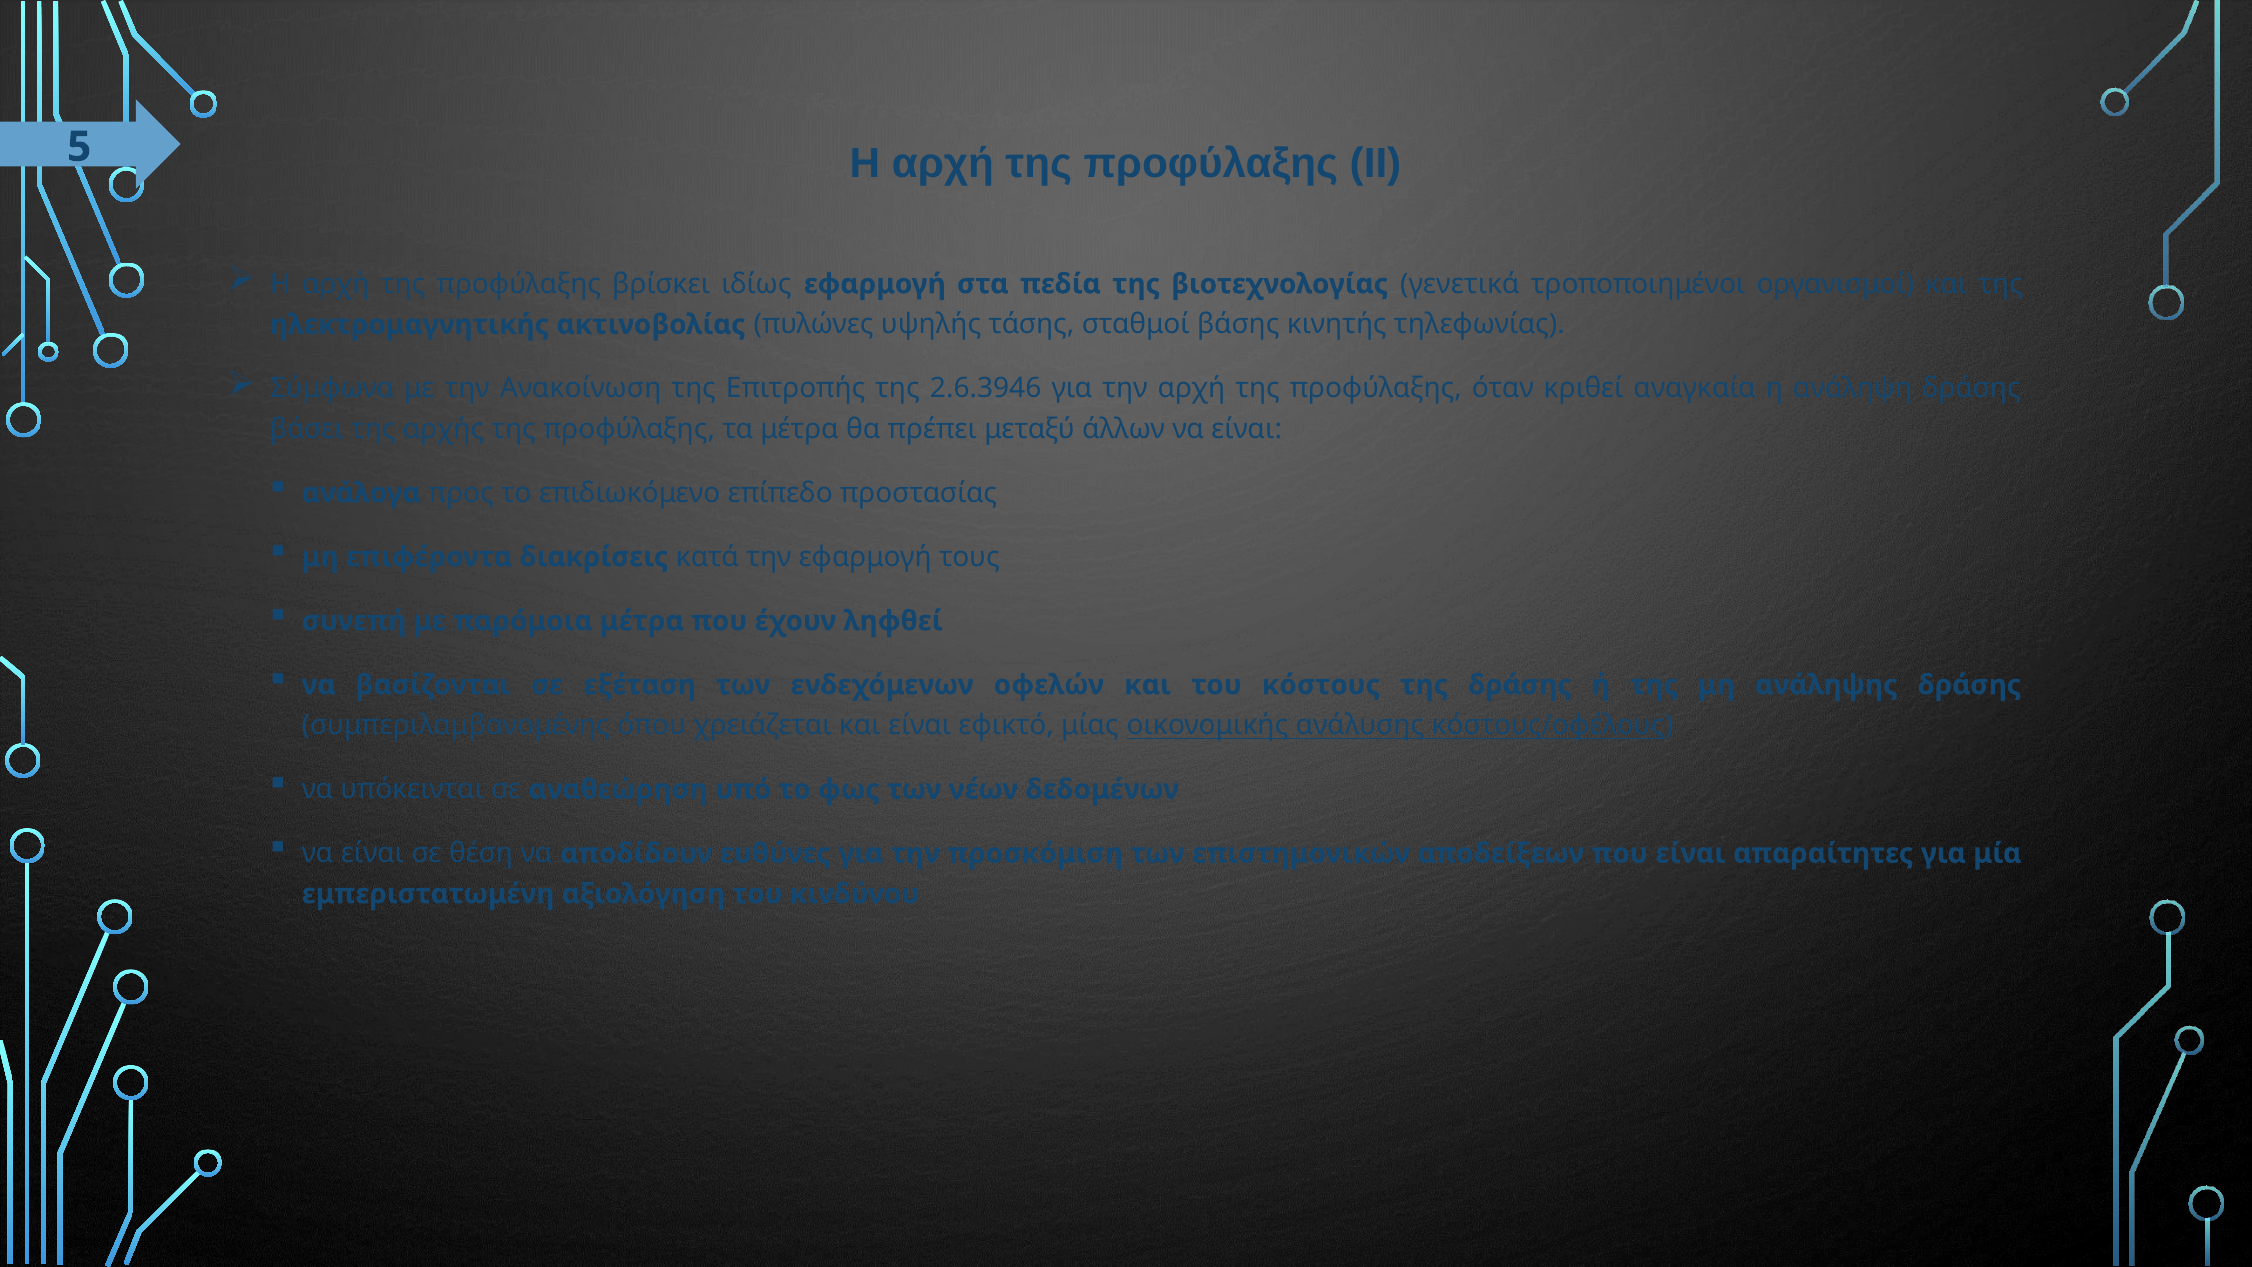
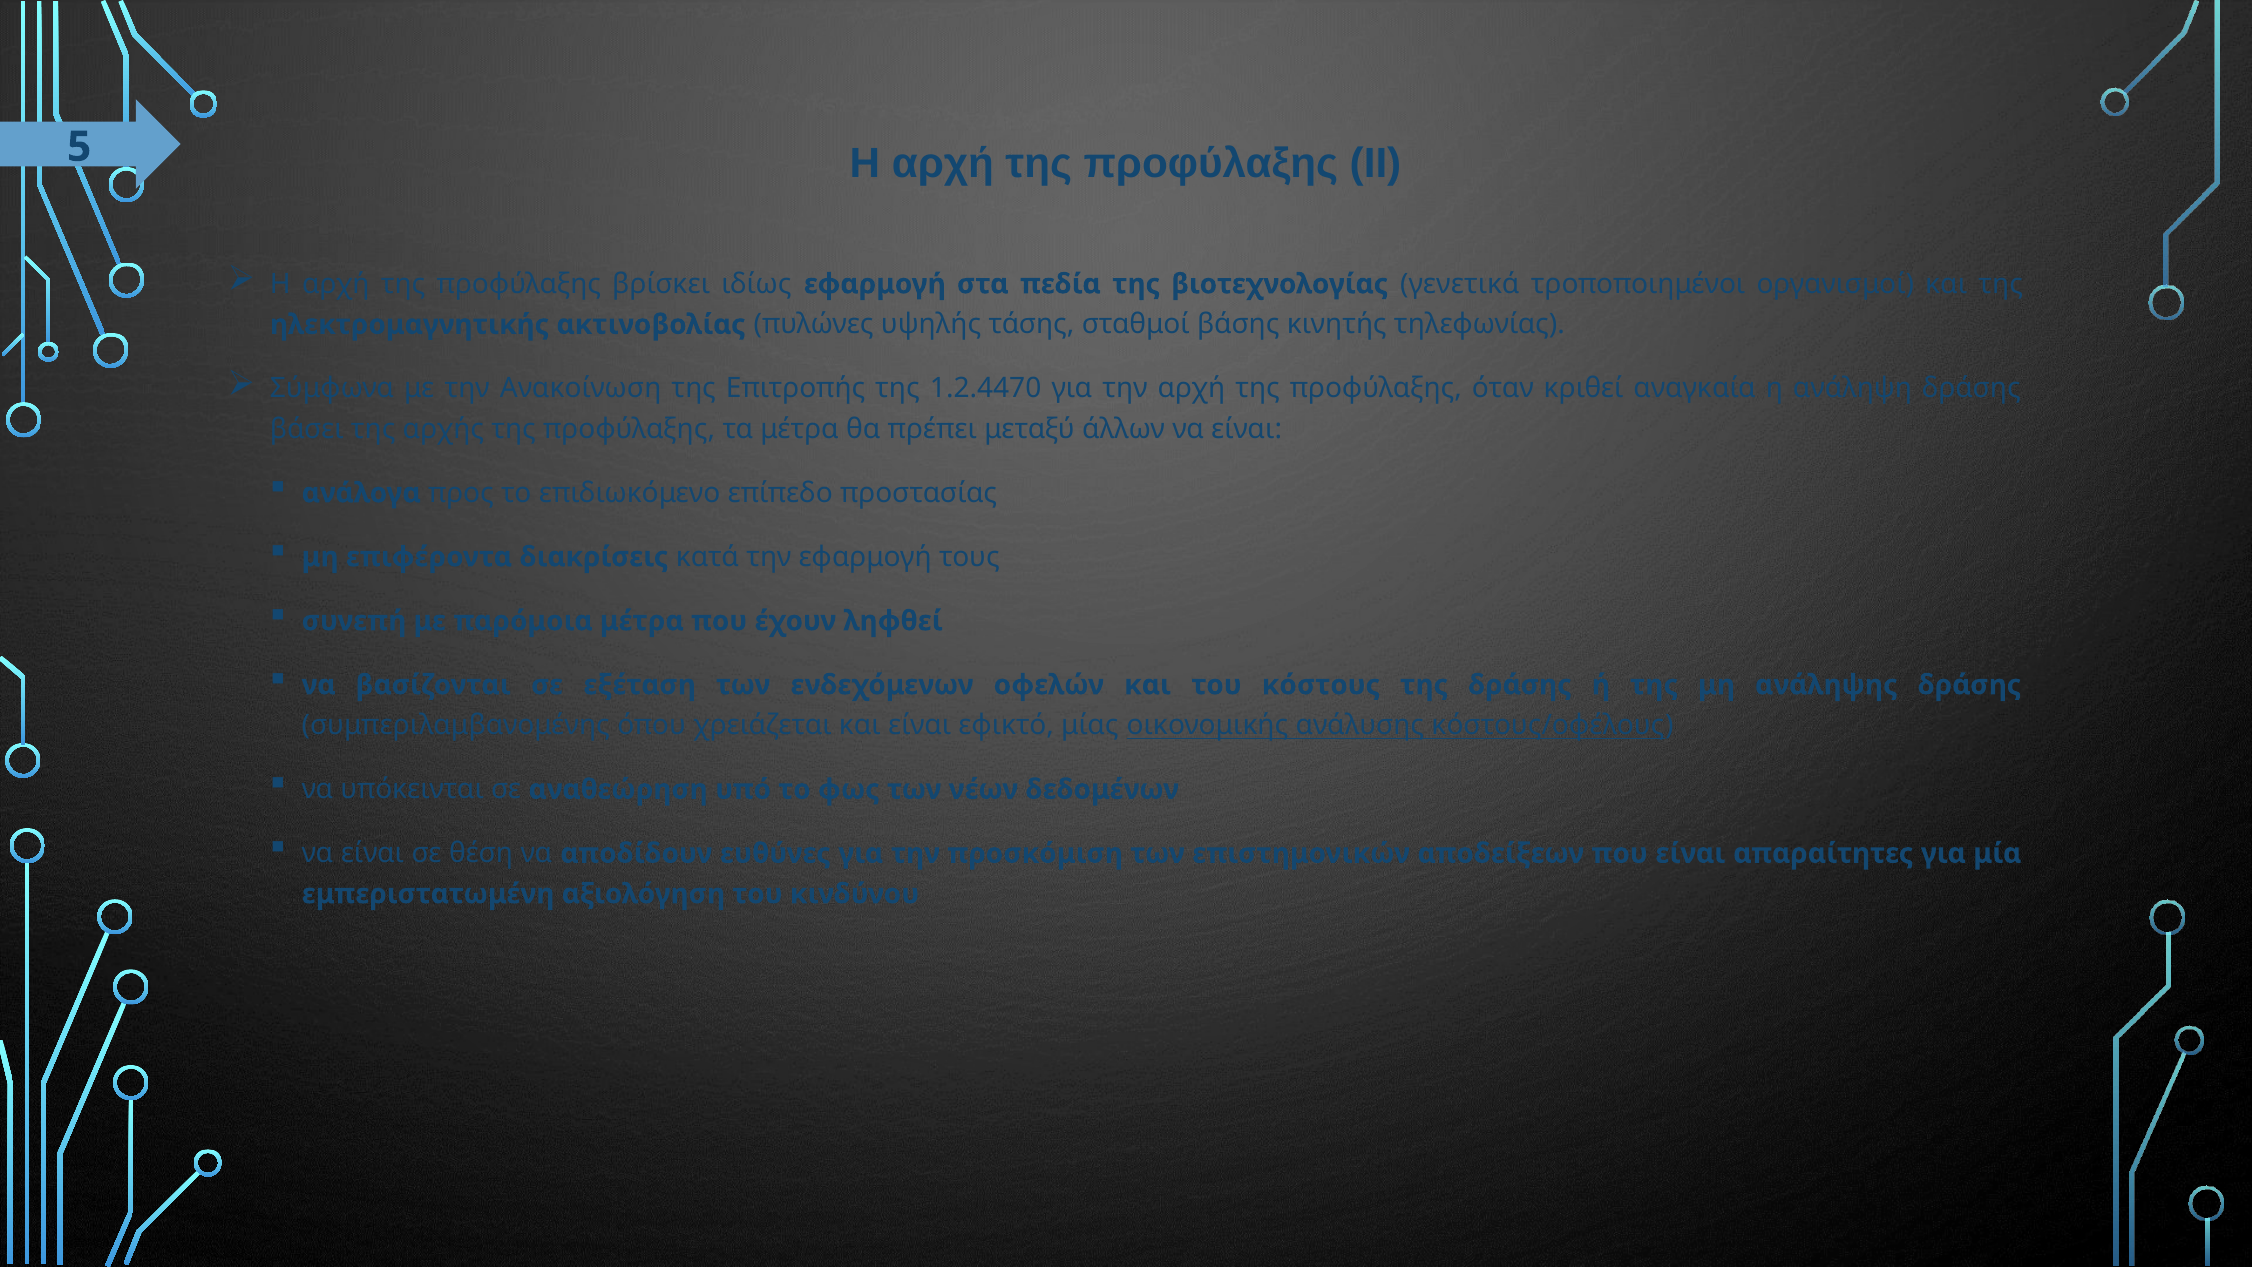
2.6.3946: 2.6.3946 -> 1.2.4470
